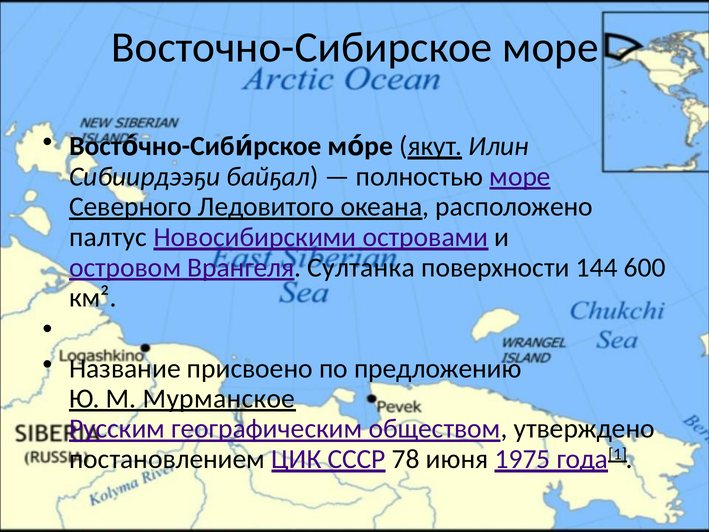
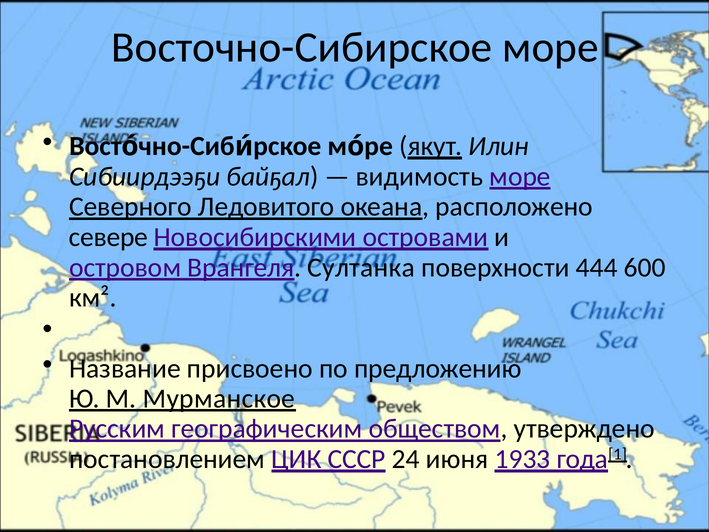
полностью: полностью -> видимость
палтус: палтус -> севере
144: 144 -> 444
78: 78 -> 24
1975: 1975 -> 1933
